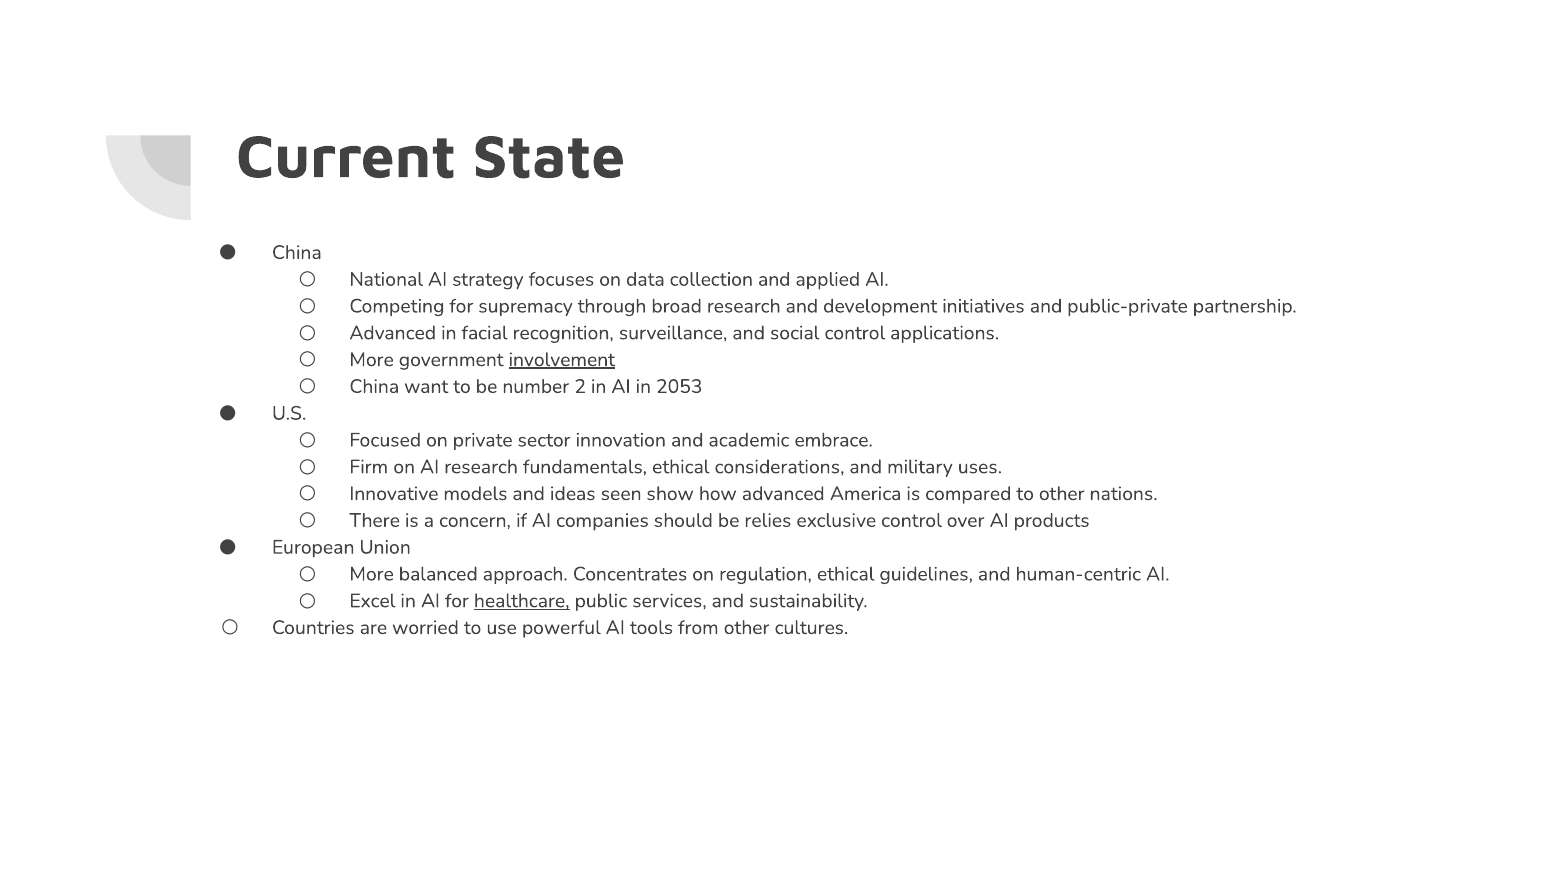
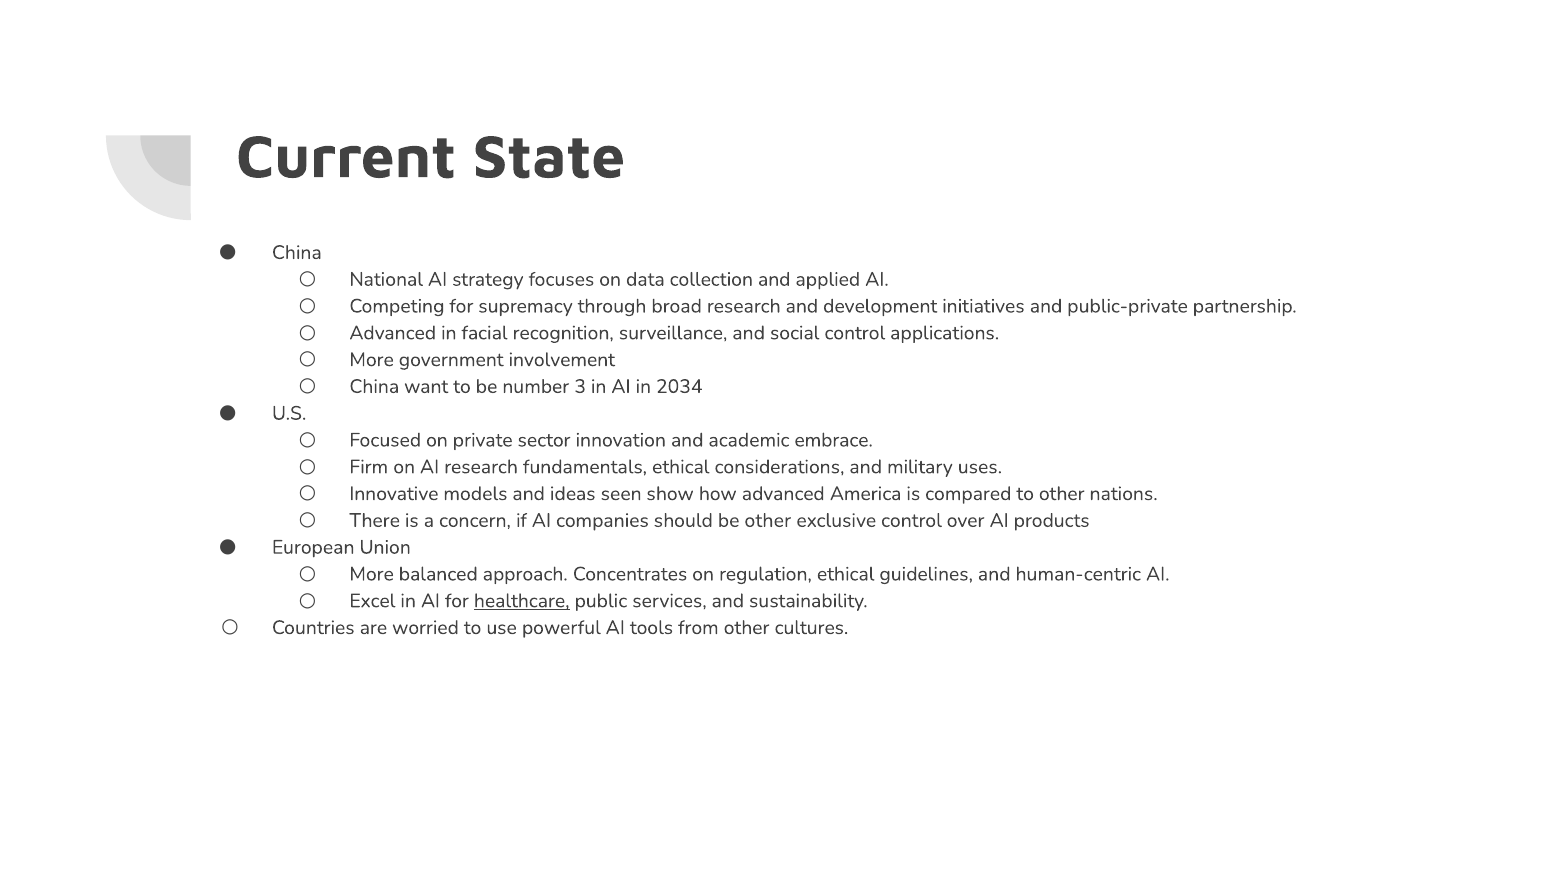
involvement underline: present -> none
2: 2 -> 3
2053: 2053 -> 2034
be relies: relies -> other
